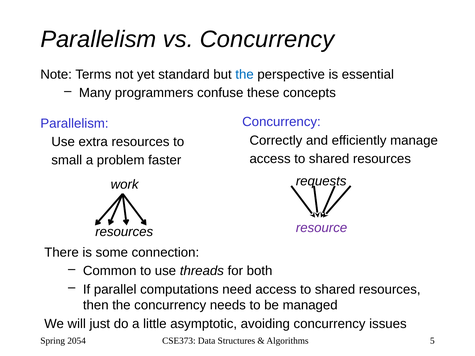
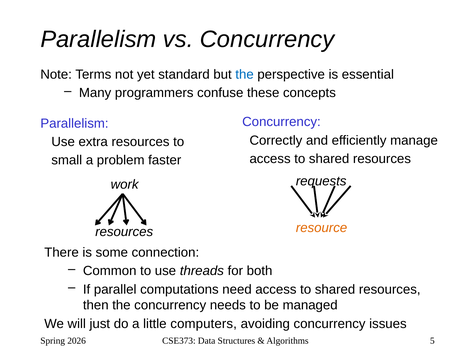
resource colour: purple -> orange
asymptotic: asymptotic -> computers
2054: 2054 -> 2026
